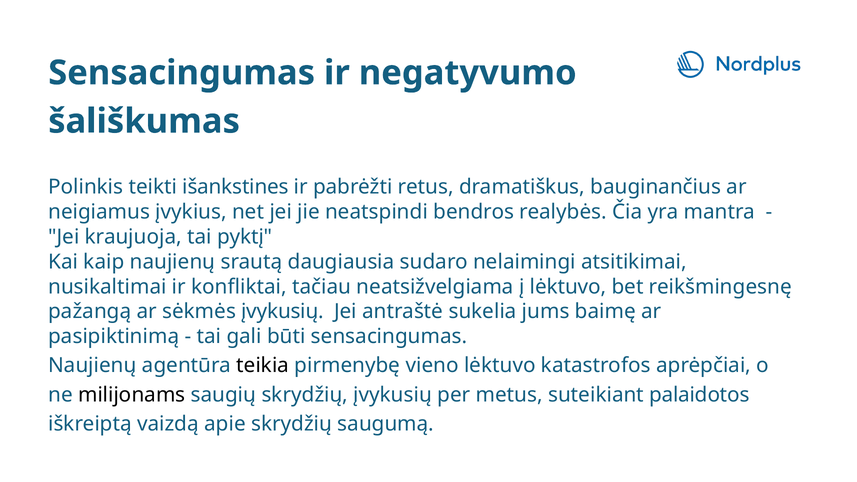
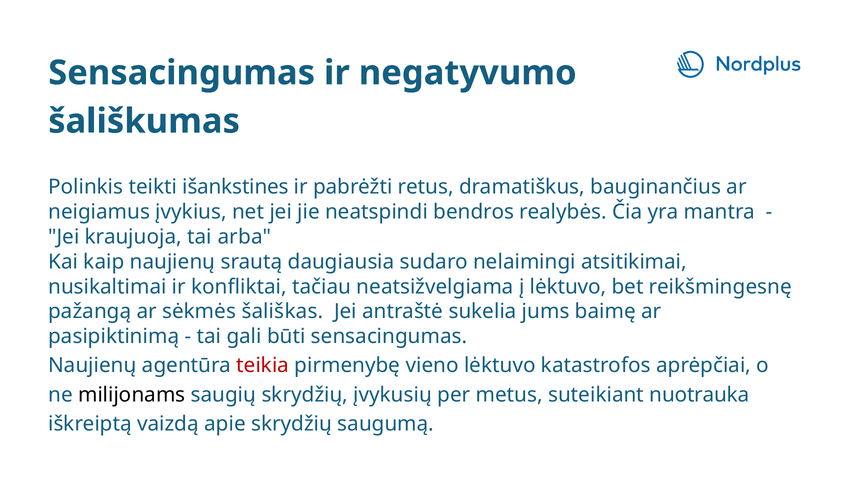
pyktį: pyktį -> arba
sėkmės įvykusių: įvykusių -> šališkas
teikia colour: black -> red
palaidotos: palaidotos -> nuotrauka
